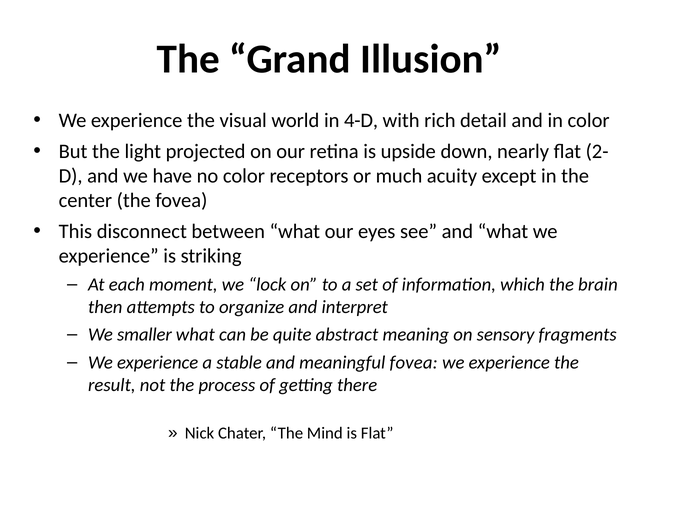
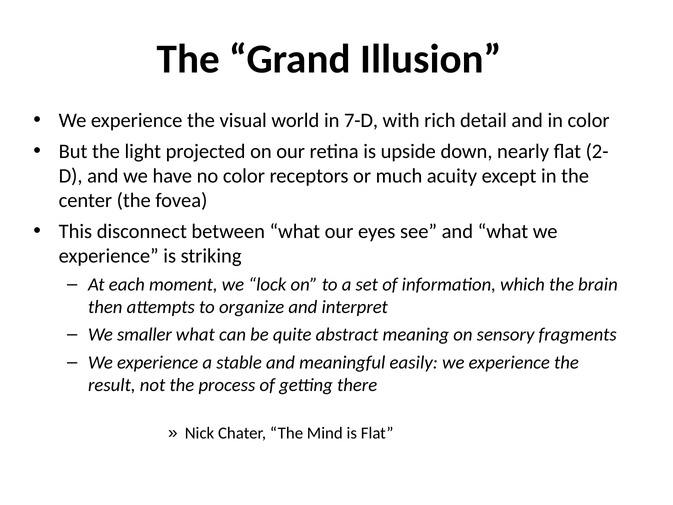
4-D: 4-D -> 7-D
meaningful fovea: fovea -> easily
